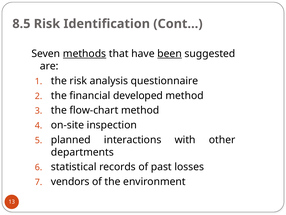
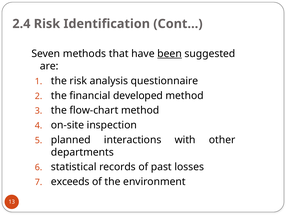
8.5: 8.5 -> 2.4
methods underline: present -> none
vendors: vendors -> exceeds
